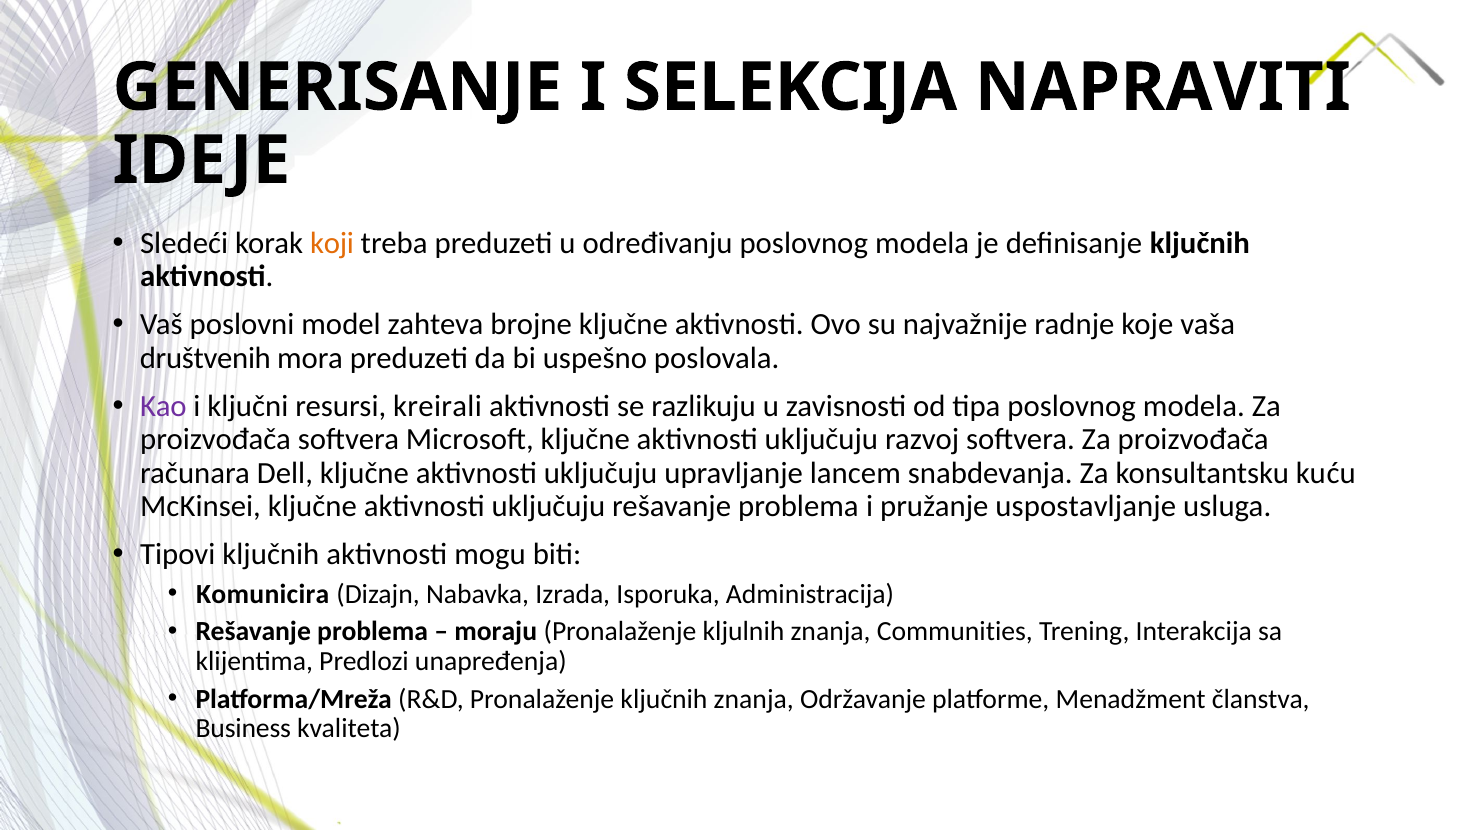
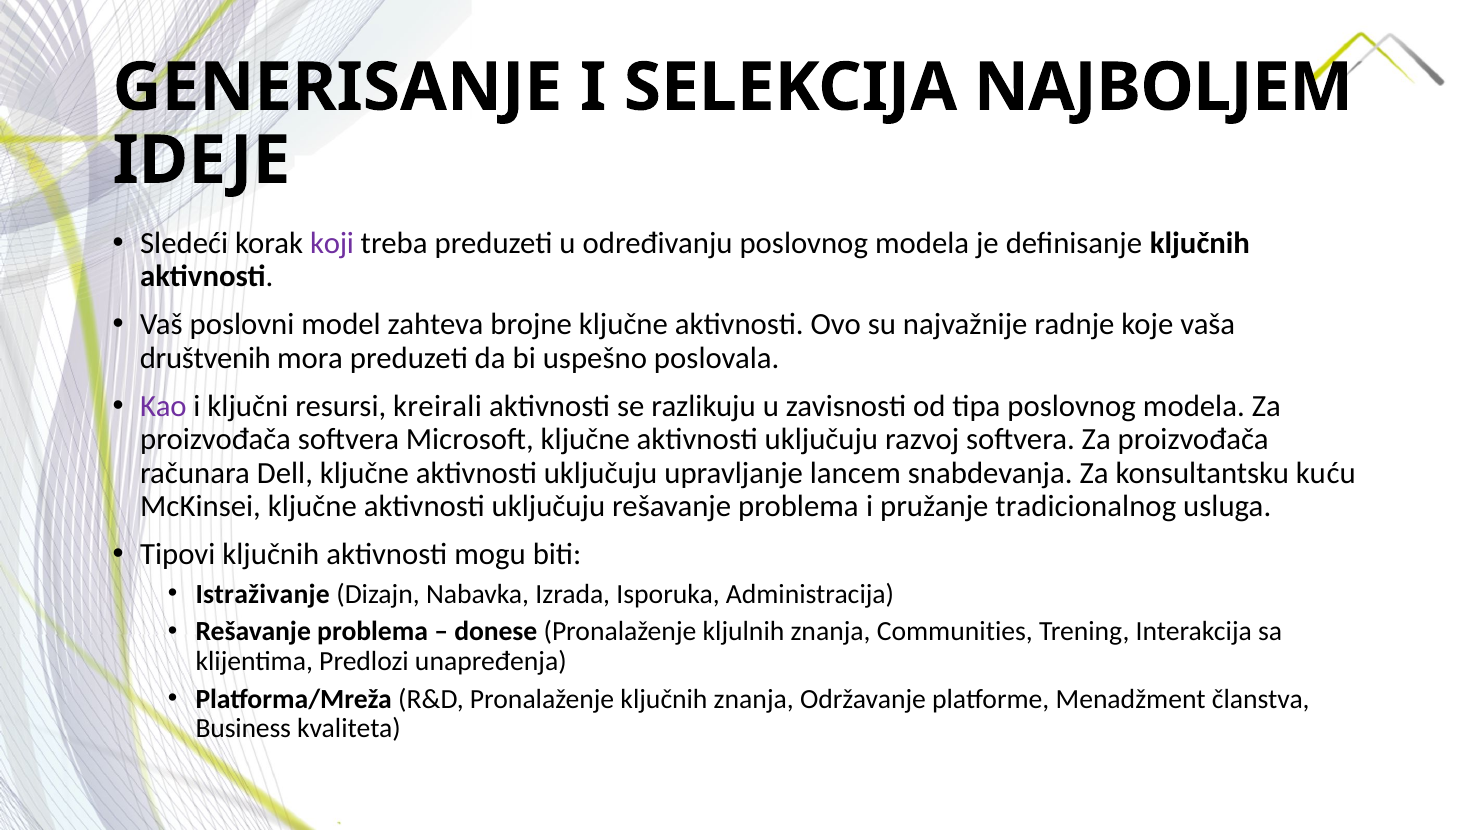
NAPRAVITI: NAPRAVITI -> NAJBOLJEM
koji colour: orange -> purple
uspostavljanje: uspostavljanje -> tradicionalnog
Komunicira: Komunicira -> Istraživanje
moraju: moraju -> donese
